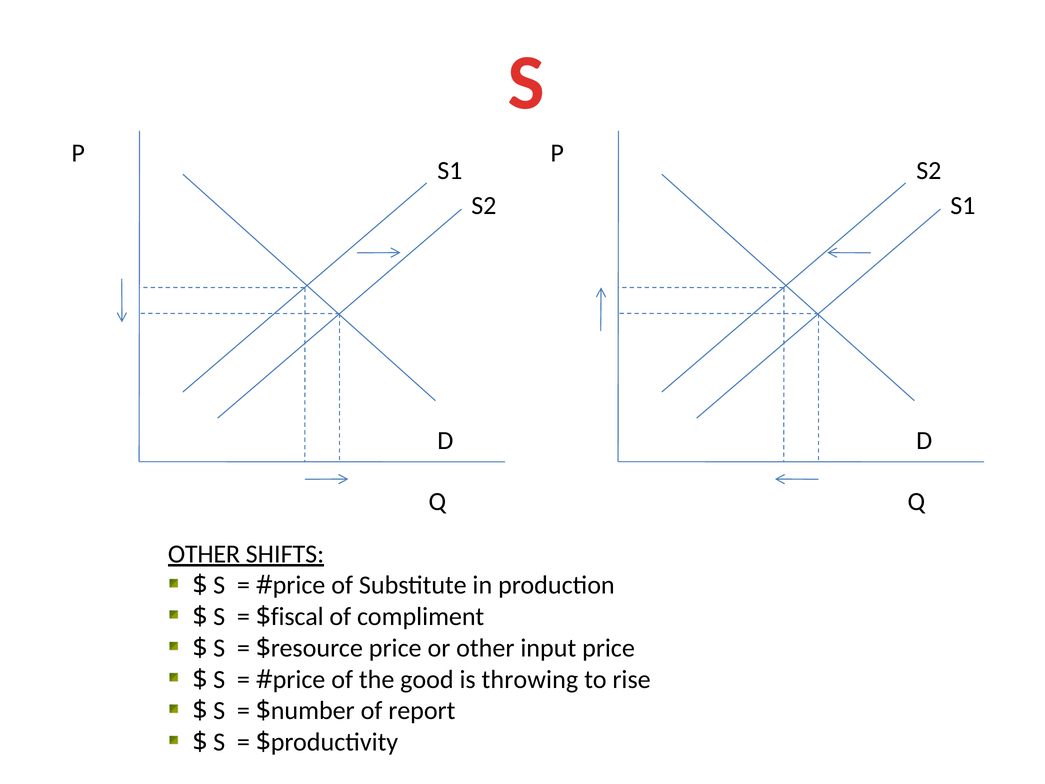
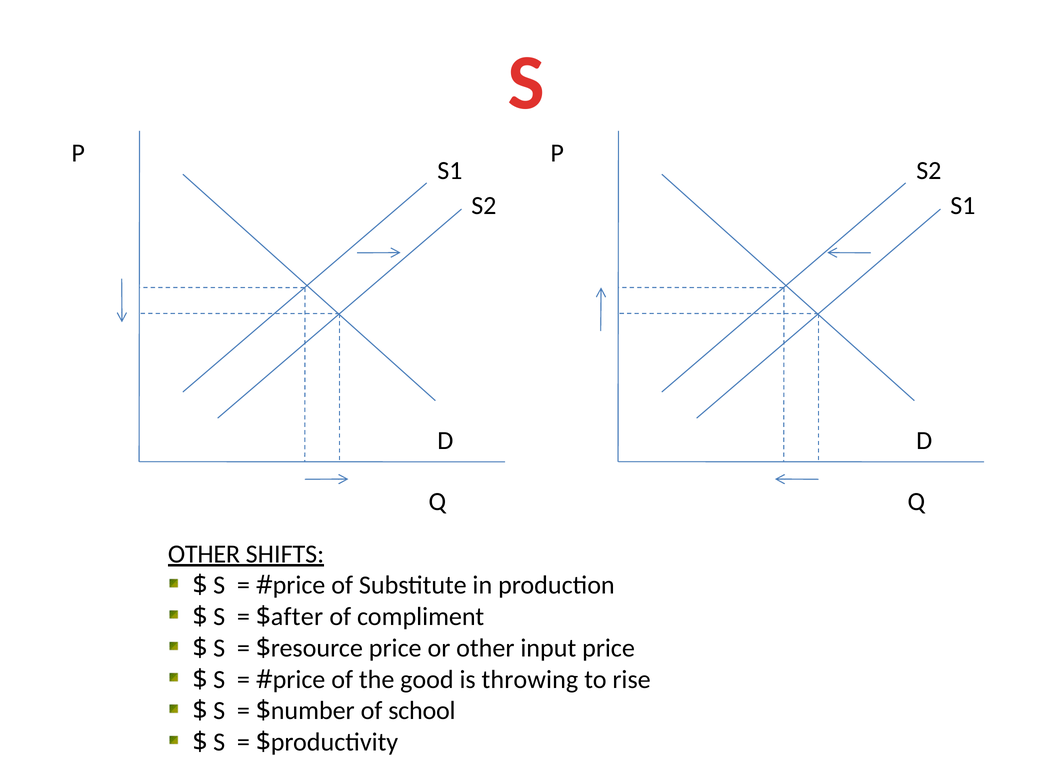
fiscal: fiscal -> after
report: report -> school
